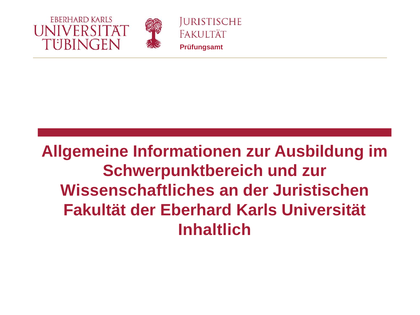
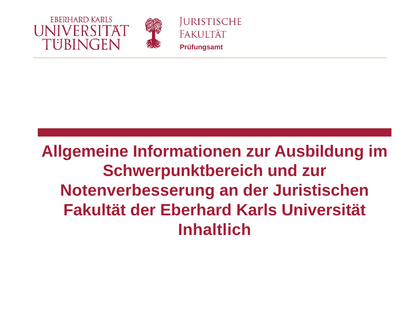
Wissenschaftliches: Wissenschaftliches -> Notenverbesserung
